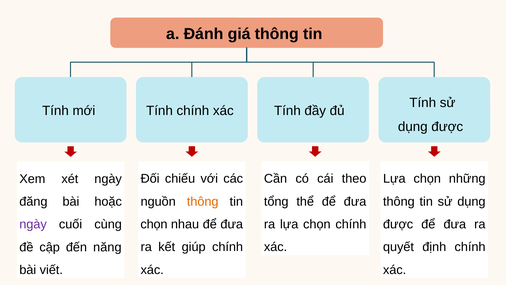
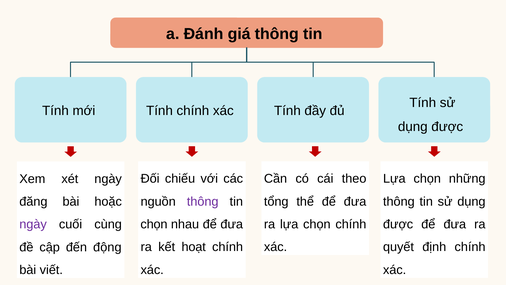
thông at (203, 201) colour: orange -> purple
giúp: giúp -> hoạt
năng: năng -> động
